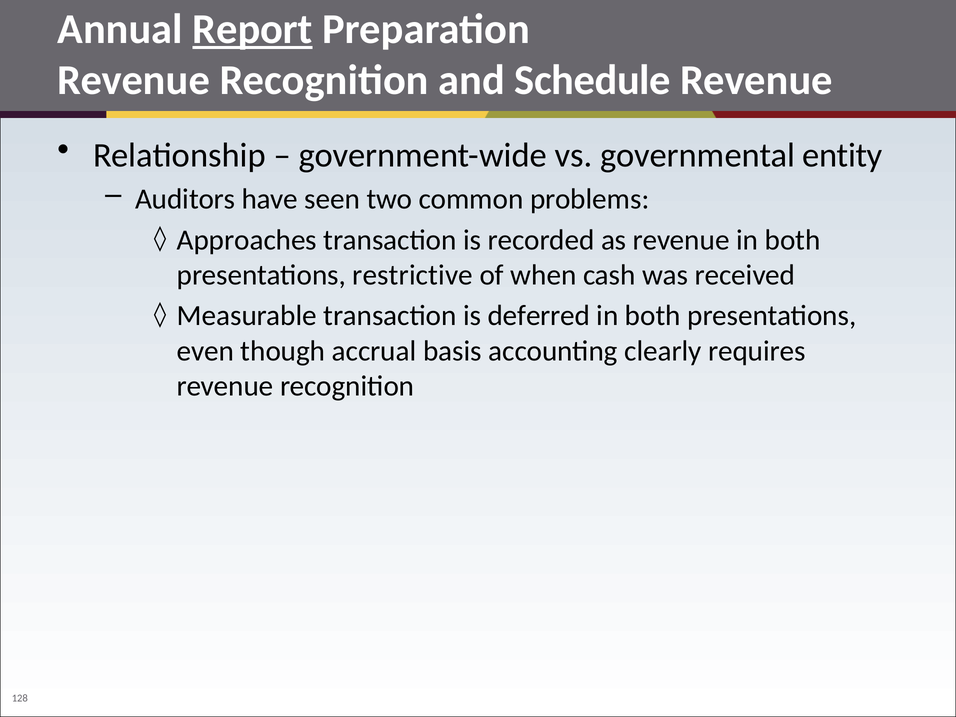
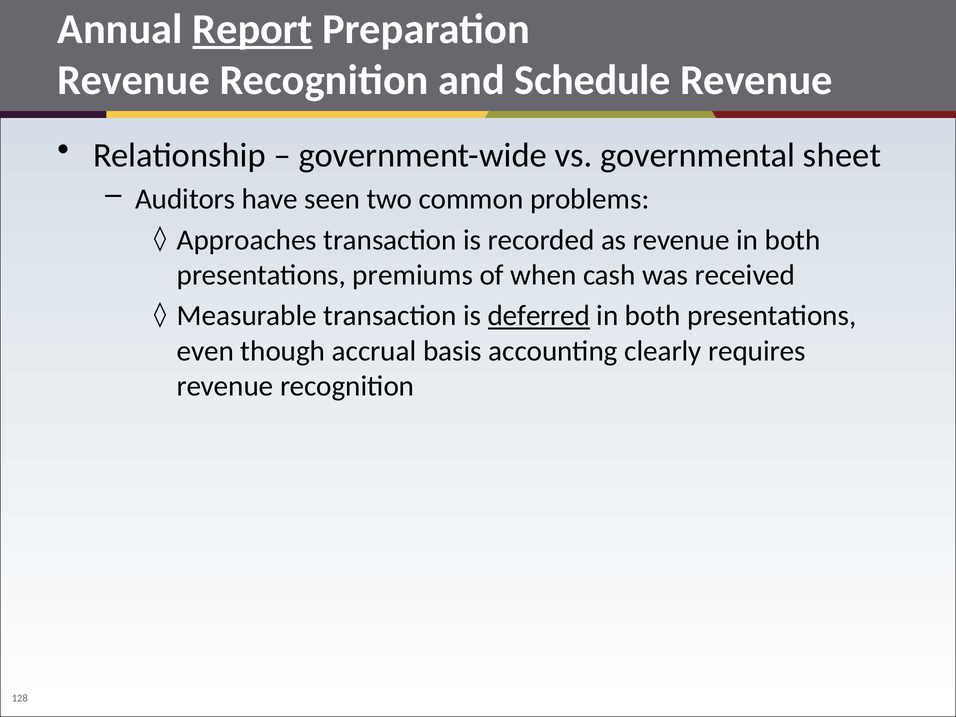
entity: entity -> sheet
restrictive: restrictive -> premiums
deferred underline: none -> present
